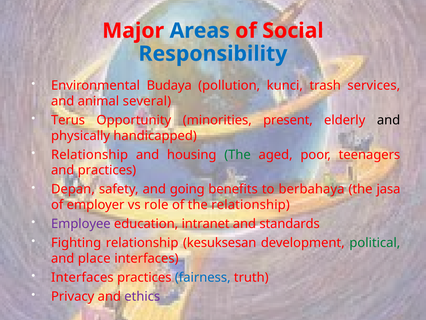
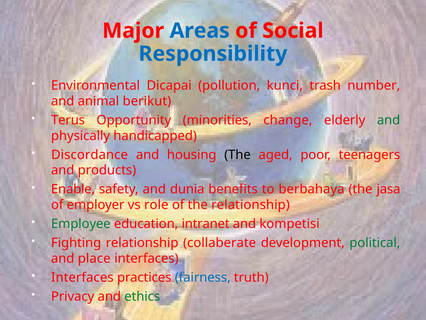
Budaya: Budaya -> Dicapai
services: services -> number
several: several -> berikut
present: present -> change
and at (389, 120) colour: black -> green
Relationship at (90, 154): Relationship -> Discordance
The at (238, 154) colour: green -> black
and practices: practices -> products
Depan: Depan -> Enable
going: going -> dunia
Employee colour: purple -> green
standards: standards -> kompetisi
kesuksesan: kesuksesan -> collaberate
ethics colour: purple -> green
